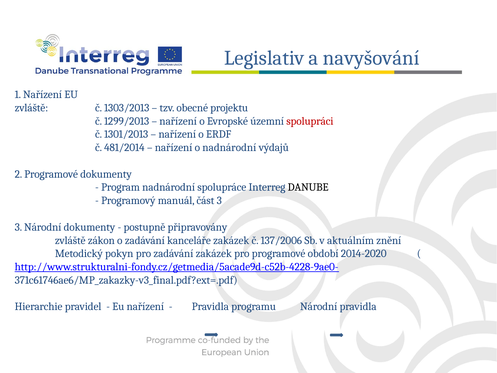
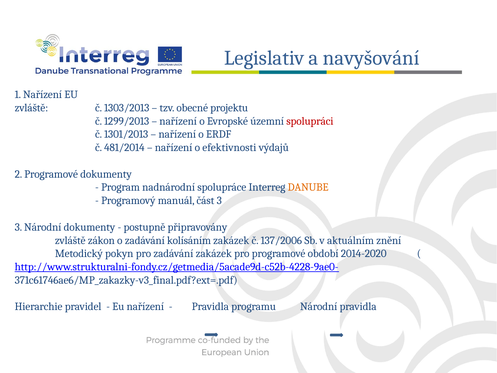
o nadnárodní: nadnárodní -> efektivnosti
DANUBE colour: black -> orange
kanceláře: kanceláře -> kolísáním
